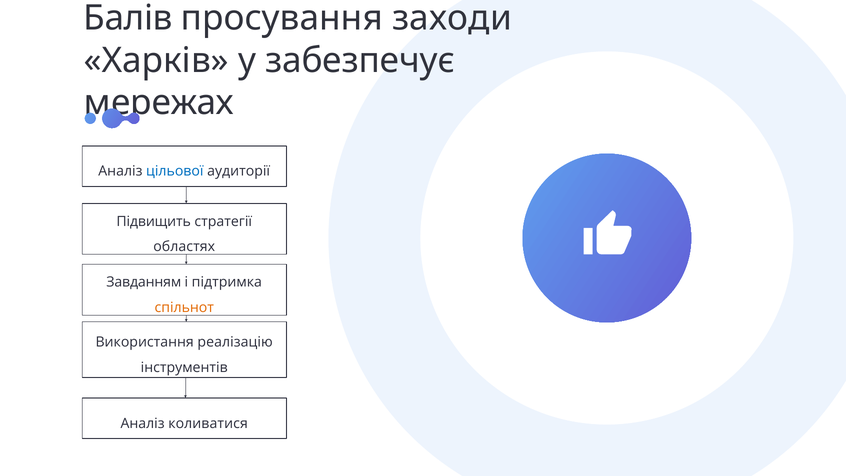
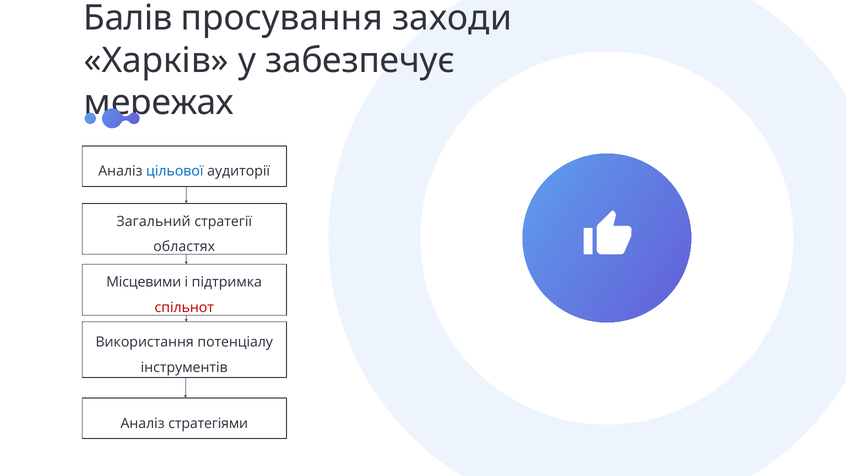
Підвищить: Підвищить -> Загальний
Завданням: Завданням -> Місцевими
спільнот colour: orange -> red
реалізацію: реалізацію -> потенціалу
коливатися: коливатися -> стратегіями
